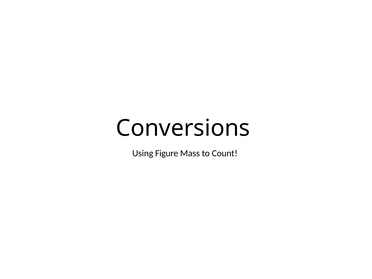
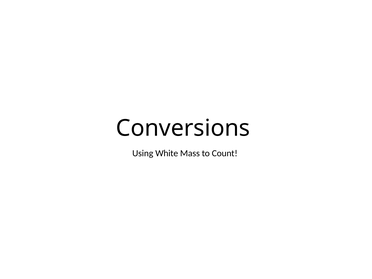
Figure: Figure -> White
